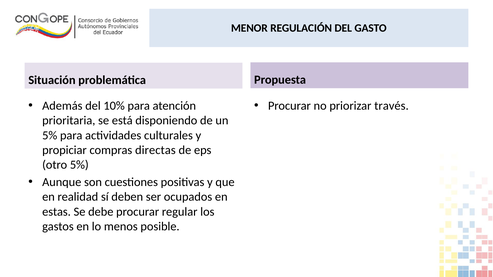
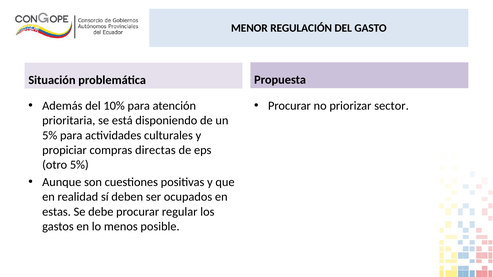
través: través -> sector
